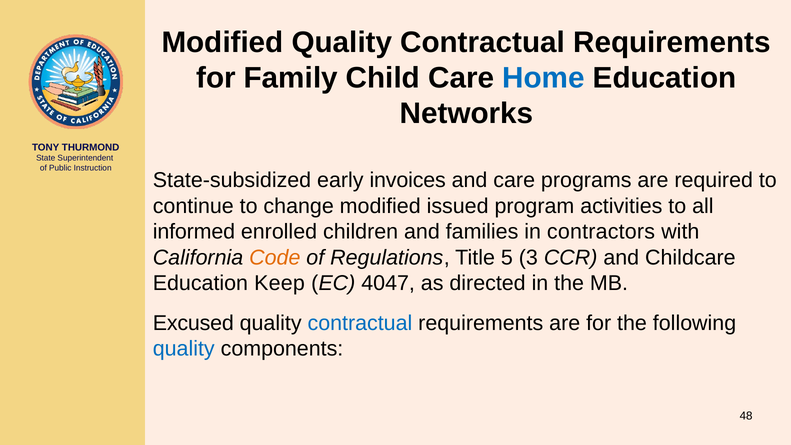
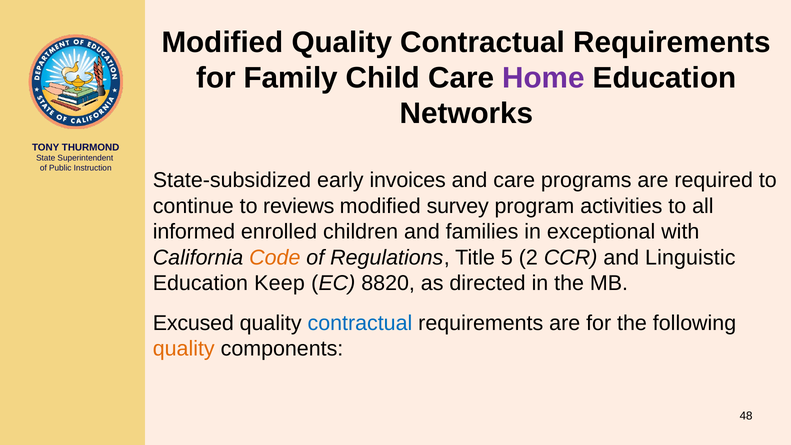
Home colour: blue -> purple
change: change -> reviews
issued: issued -> survey
contractors: contractors -> exceptional
3: 3 -> 2
Childcare: Childcare -> Linguistic
4047: 4047 -> 8820
quality at (184, 349) colour: blue -> orange
